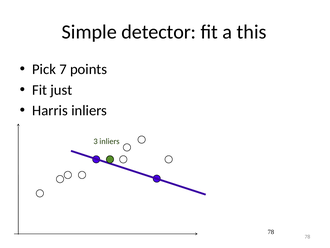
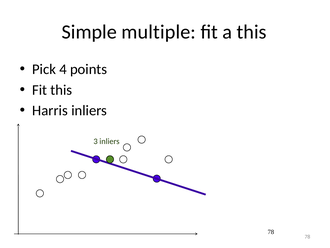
detector: detector -> multiple
7: 7 -> 4
Fit just: just -> this
